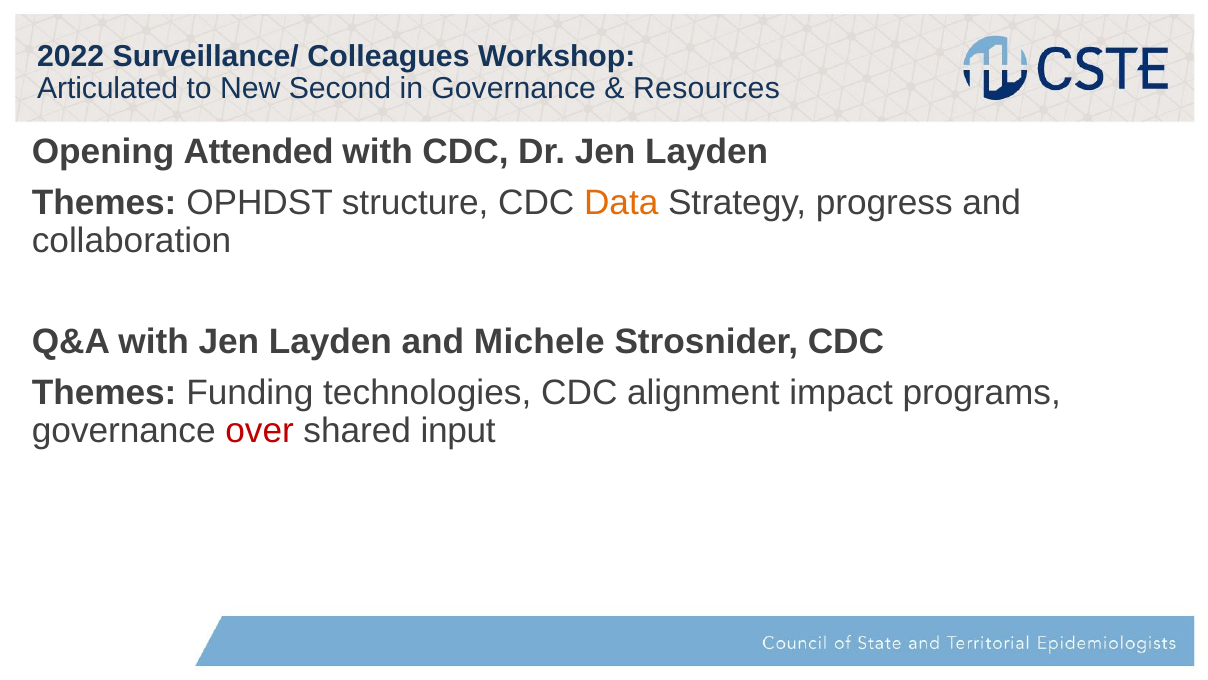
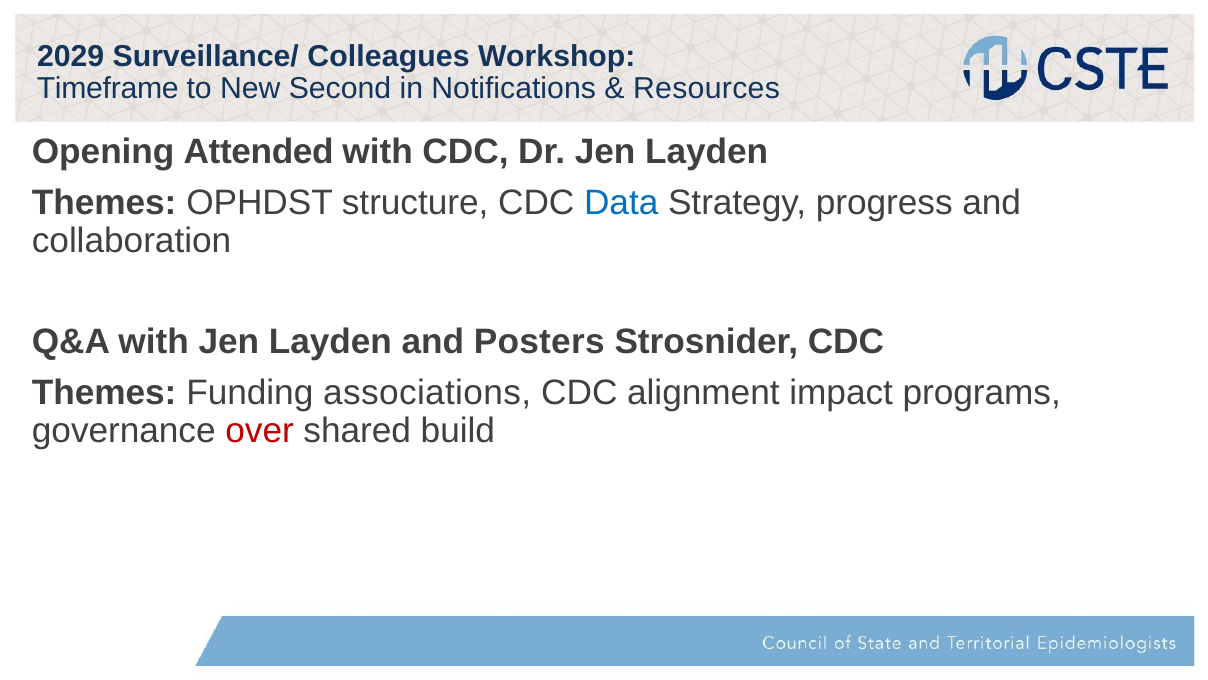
2022: 2022 -> 2029
Articulated: Articulated -> Timeframe
in Governance: Governance -> Notifications
Data colour: orange -> blue
Michele: Michele -> Posters
technologies: technologies -> associations
input: input -> build
